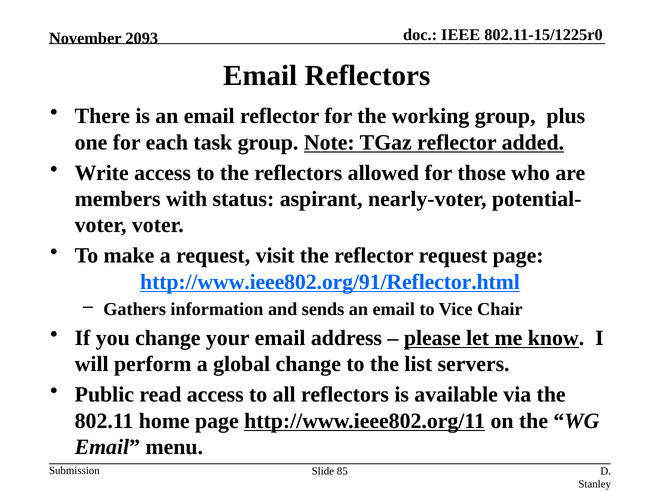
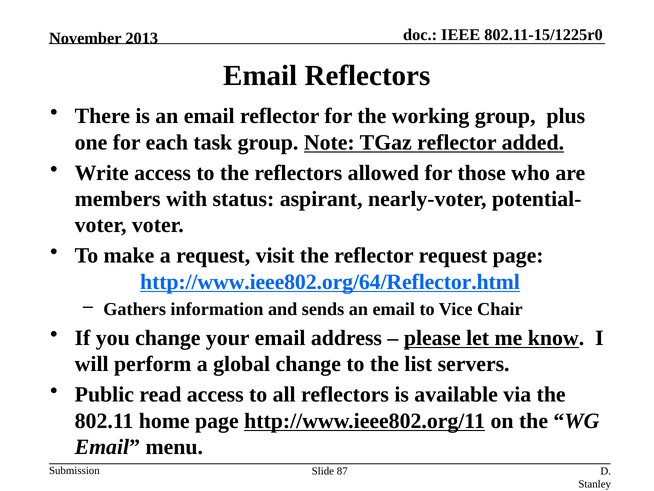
2093: 2093 -> 2013
http://www.ieee802.org/91/Reflector.html: http://www.ieee802.org/91/Reflector.html -> http://www.ieee802.org/64/Reflector.html
85: 85 -> 87
